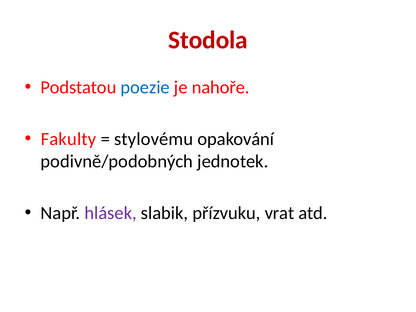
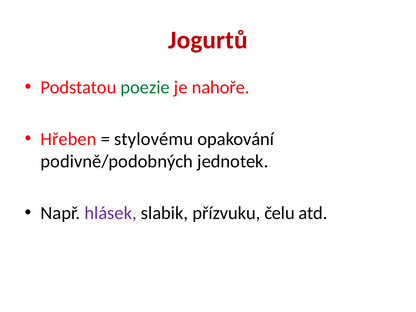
Stodola: Stodola -> Jogurtů
poezie colour: blue -> green
Fakulty: Fakulty -> Hřeben
vrat: vrat -> čelu
